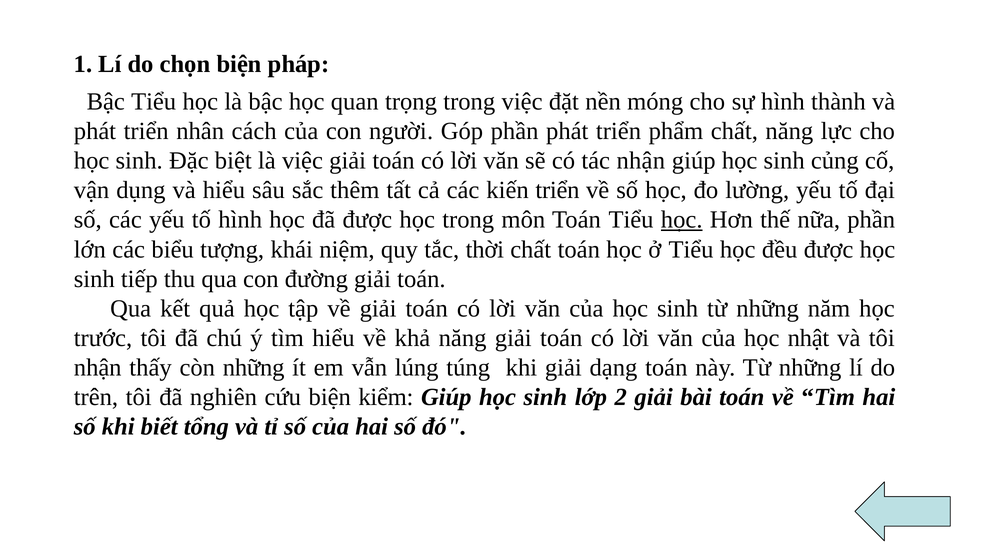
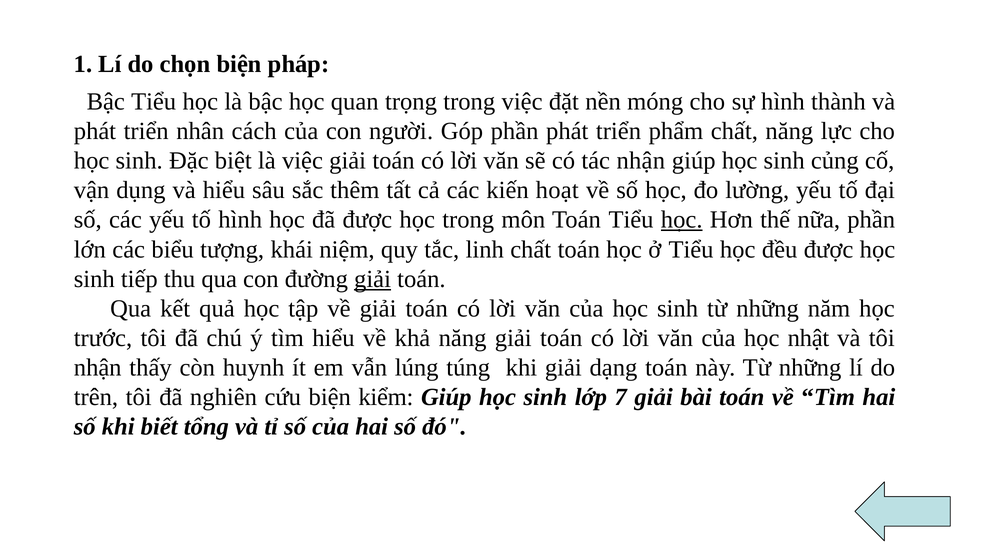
kiến triển: triển -> hoạt
thời: thời -> linh
giải at (373, 279) underline: none -> present
còn những: những -> huynh
2: 2 -> 7
